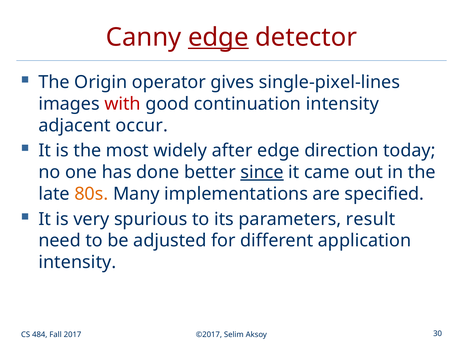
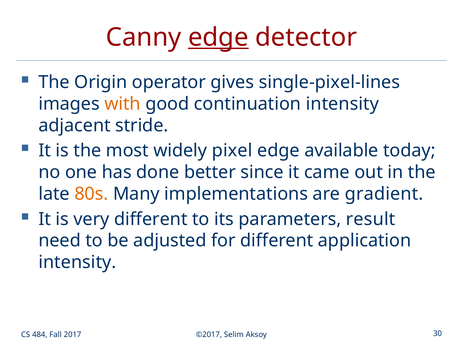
with colour: red -> orange
occur: occur -> stride
after: after -> pixel
direction: direction -> available
since underline: present -> none
specified: specified -> gradient
very spurious: spurious -> different
